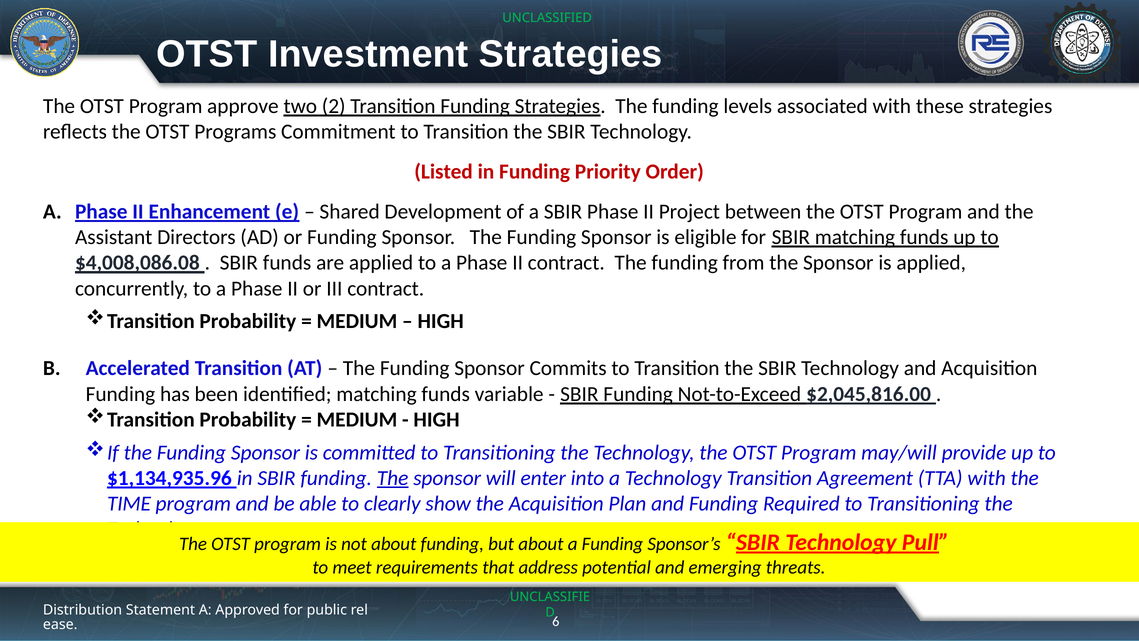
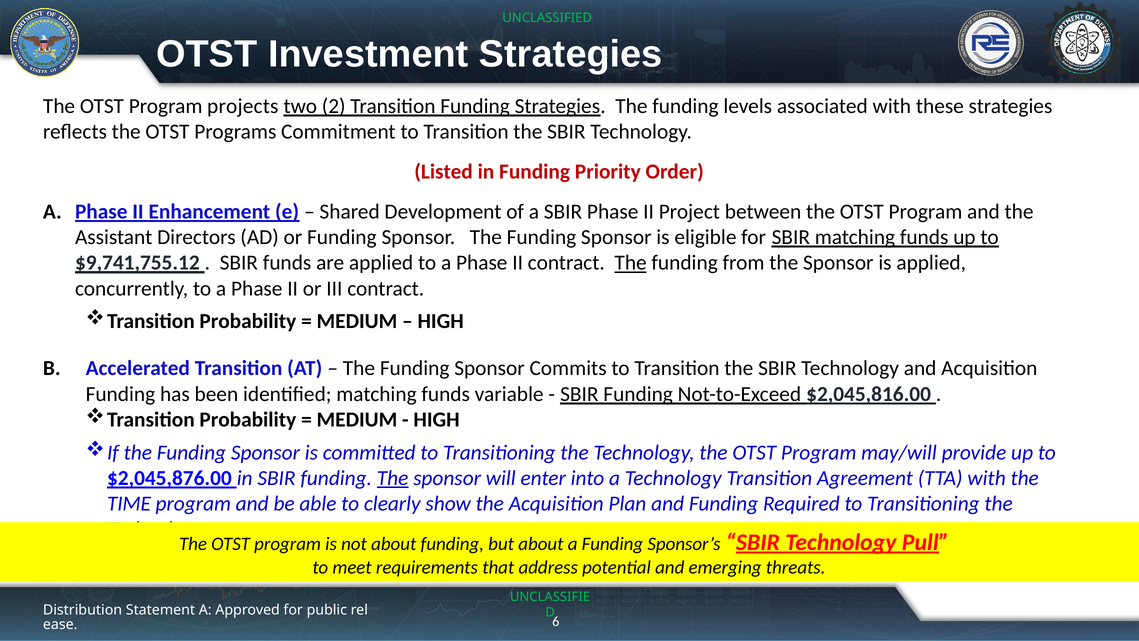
approve: approve -> projects
$4,008,086.08: $4,008,086.08 -> $9,741,755.12
The at (631, 263) underline: none -> present
$1,134,935.96: $1,134,935.96 -> $2,045,876.00
